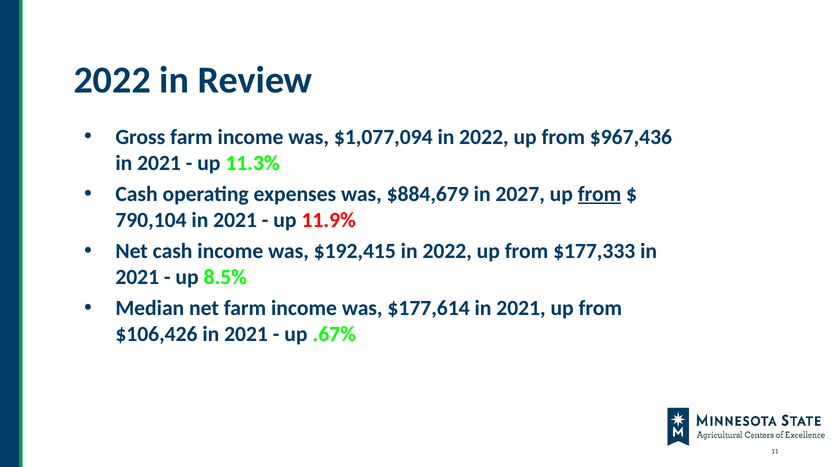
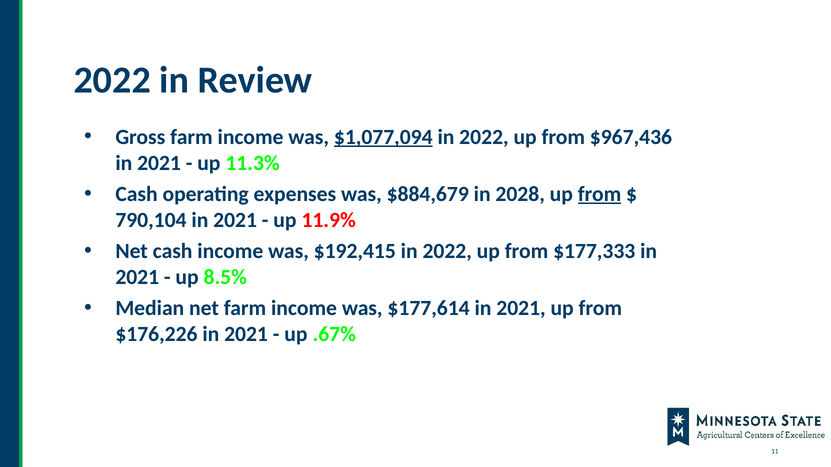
$1,077,094 underline: none -> present
2027: 2027 -> 2028
$106,426: $106,426 -> $176,226
